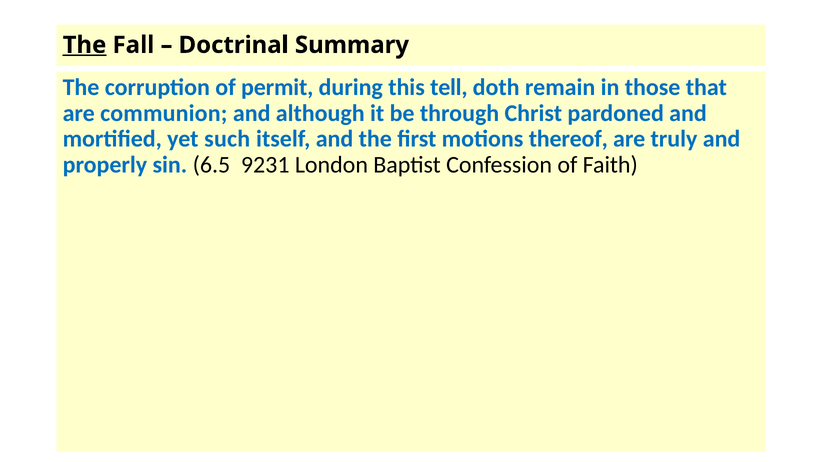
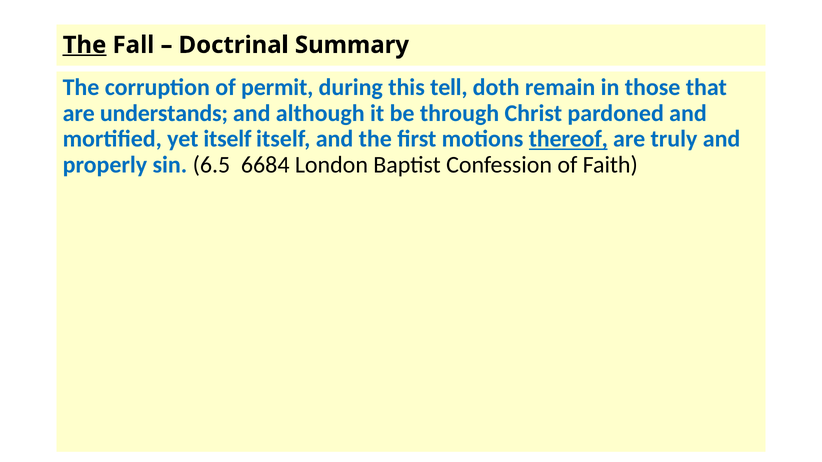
communion: communion -> understands
yet such: such -> itself
thereof underline: none -> present
9231: 9231 -> 6684
